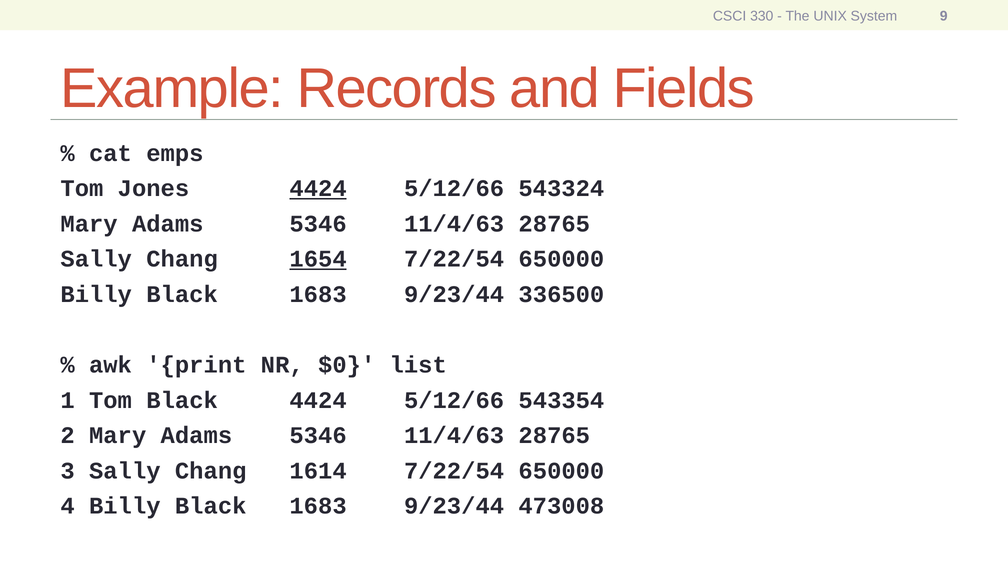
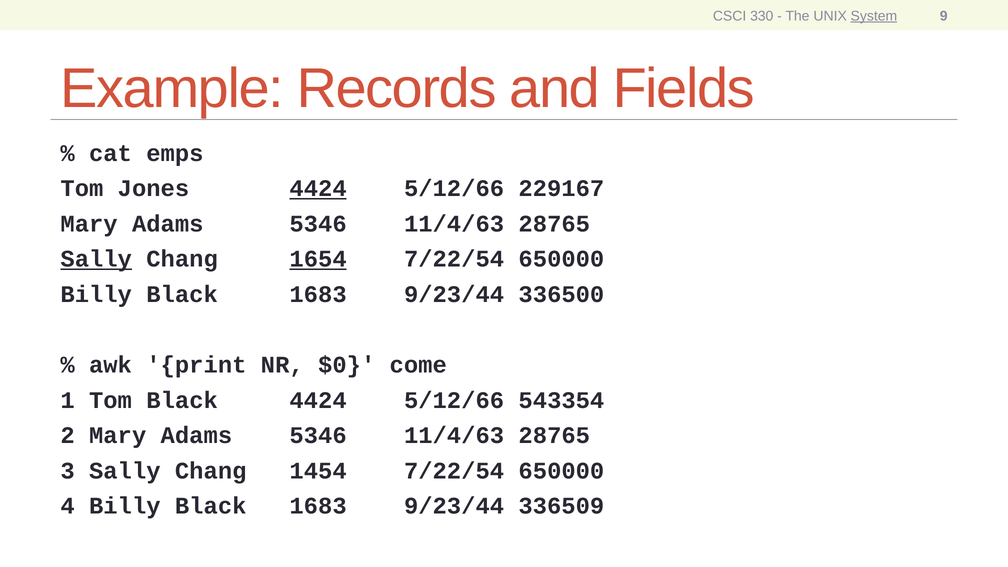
System underline: none -> present
543324: 543324 -> 229167
Sally at (96, 259) underline: none -> present
list: list -> come
1614: 1614 -> 1454
473008: 473008 -> 336509
